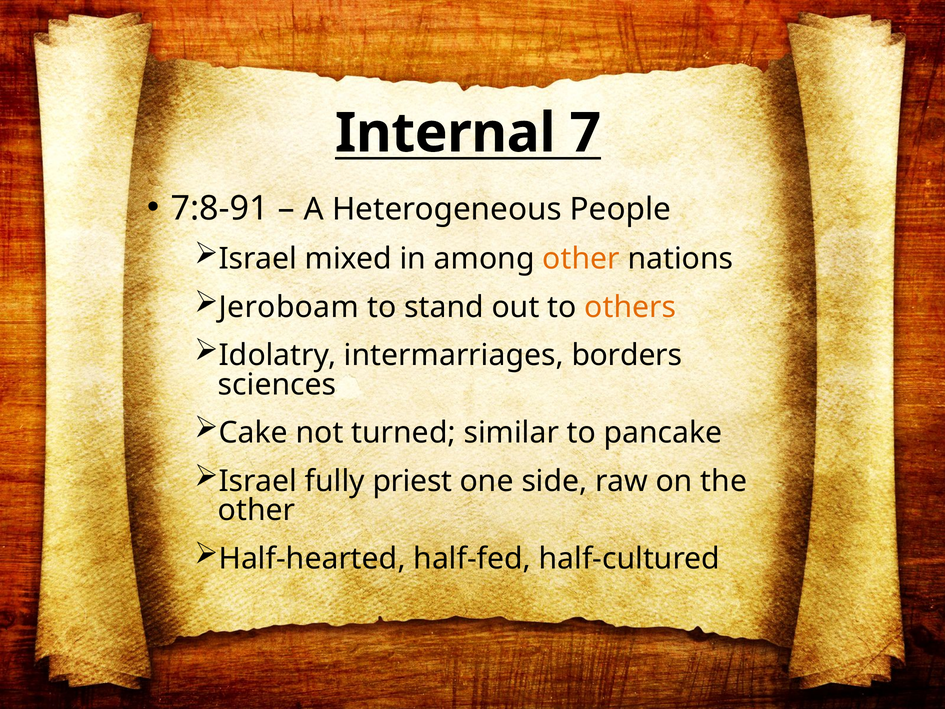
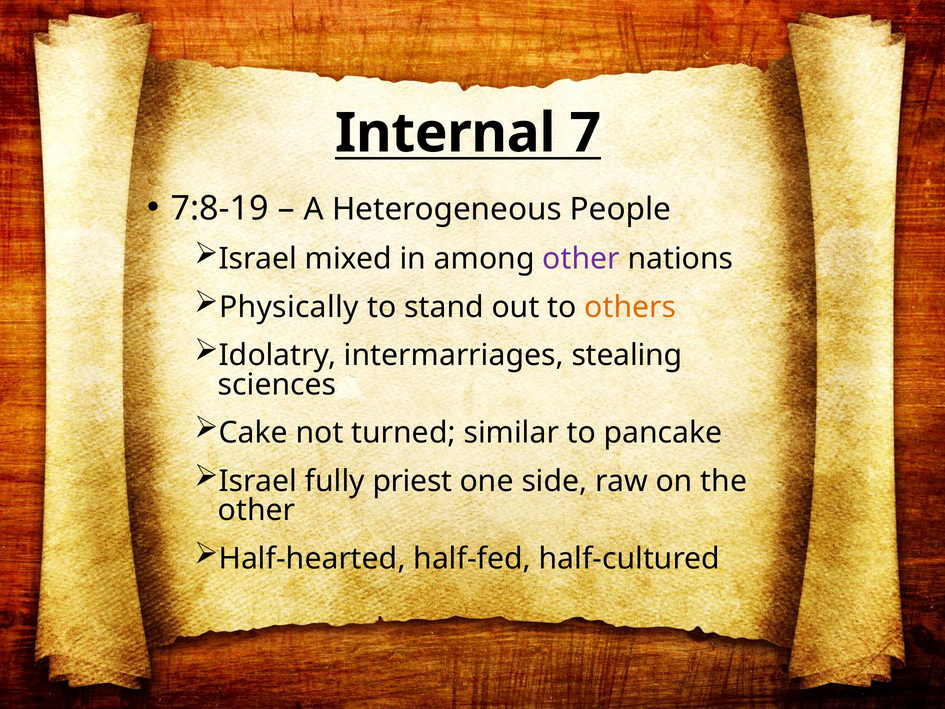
7:8-91: 7:8-91 -> 7:8-19
other at (581, 259) colour: orange -> purple
Jeroboam: Jeroboam -> Physically
borders: borders -> stealing
